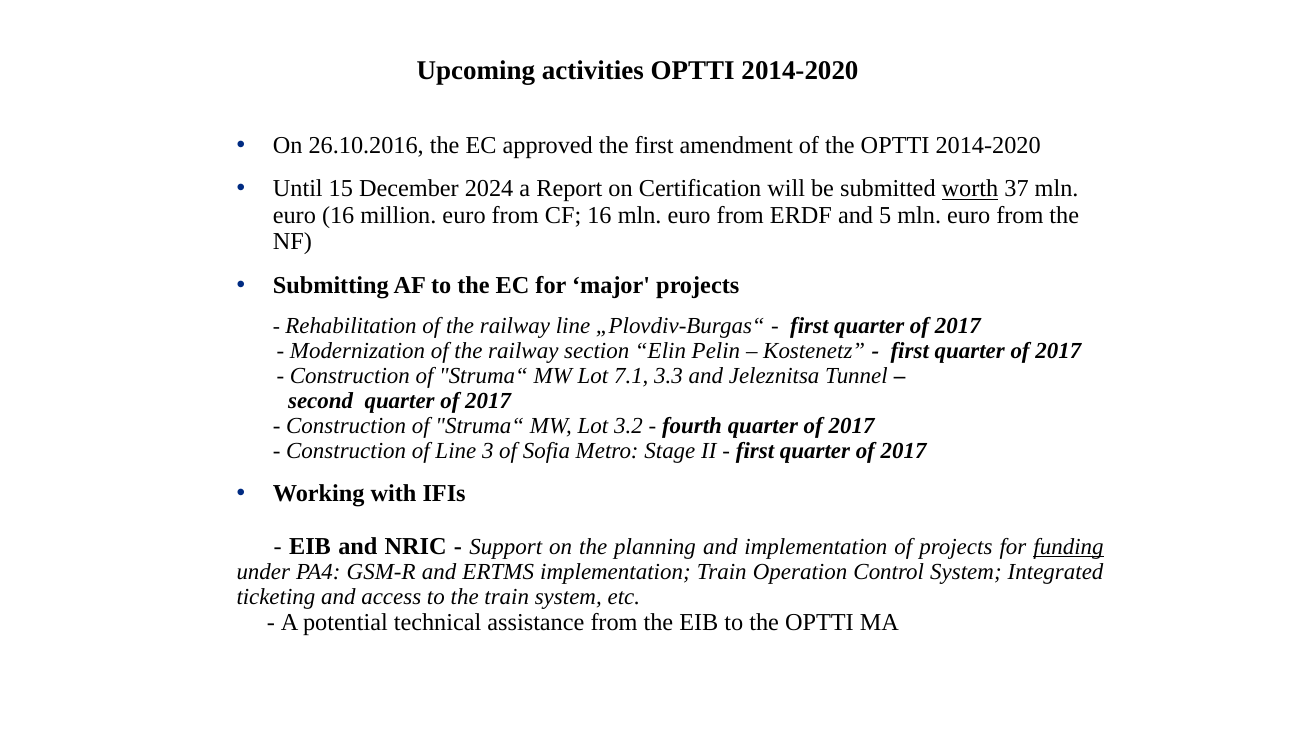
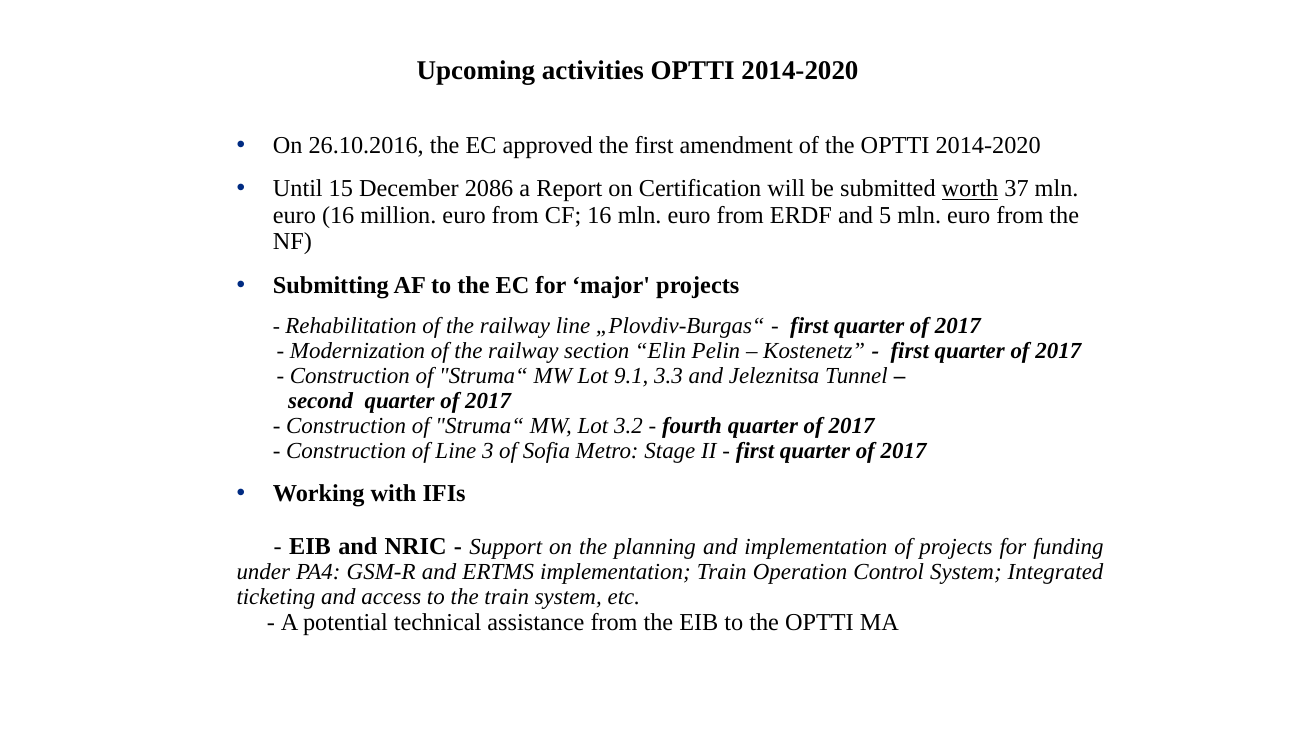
2024: 2024 -> 2086
7.1: 7.1 -> 9.1
funding underline: present -> none
